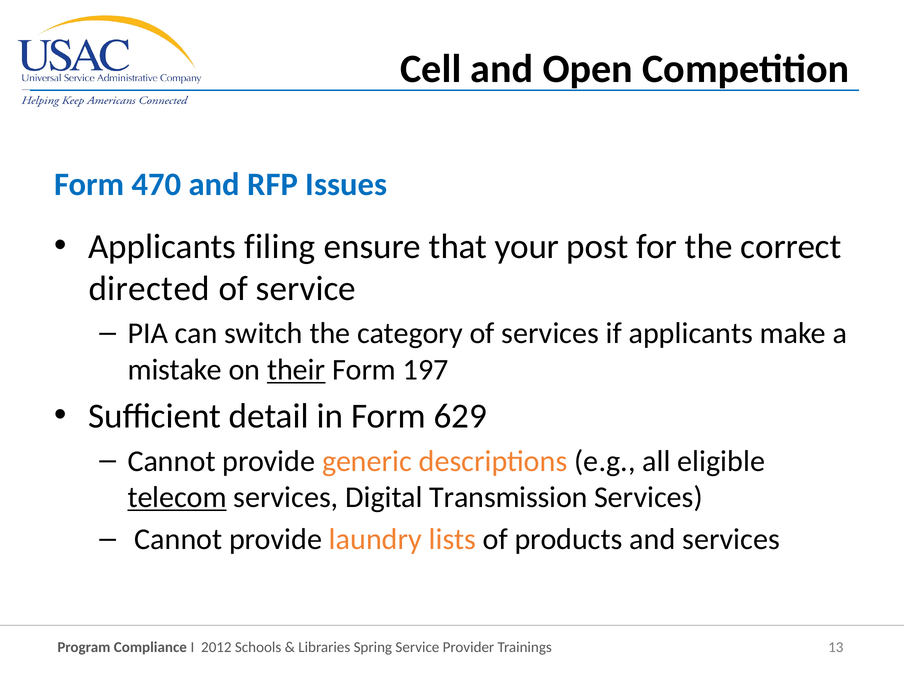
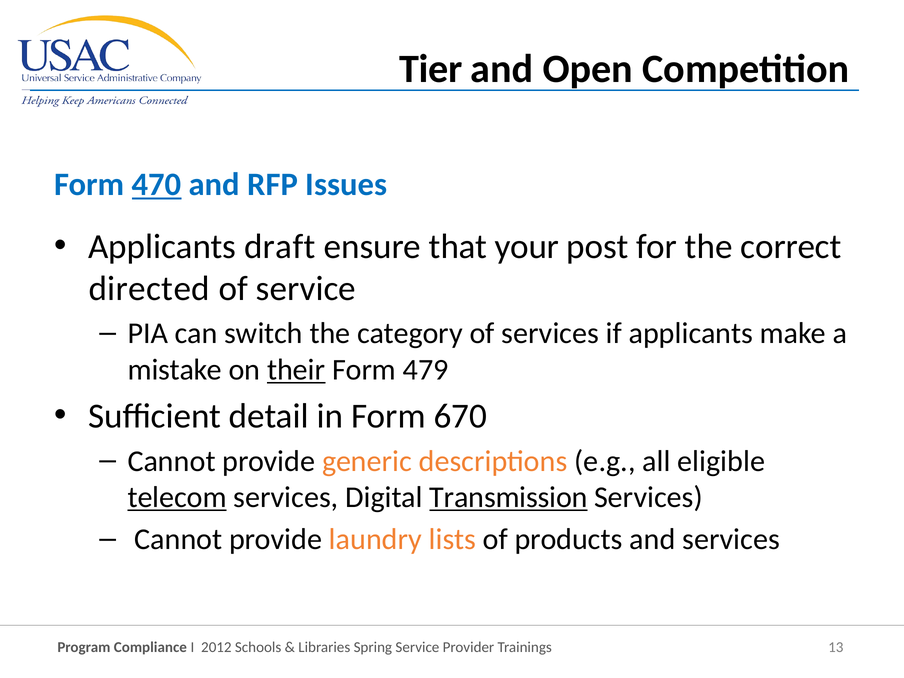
Cell: Cell -> Tier
470 underline: none -> present
filing: filing -> draft
197: 197 -> 479
629: 629 -> 670
Transmission underline: none -> present
